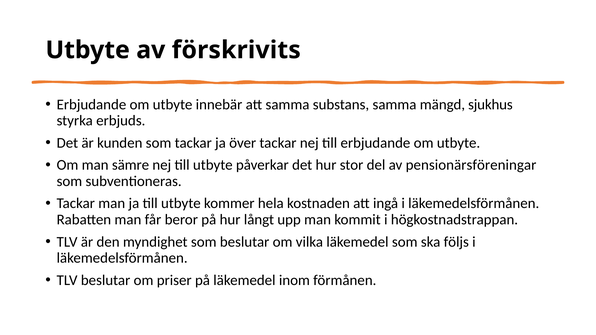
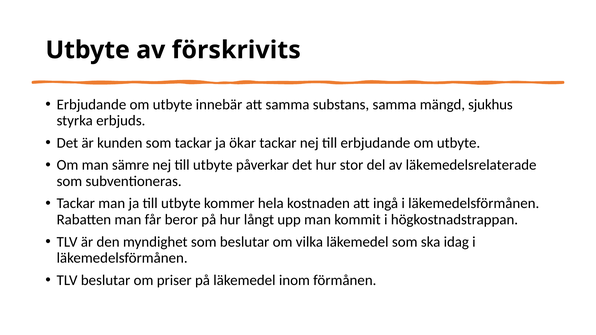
över: över -> ökar
pensionärsföreningar: pensionärsföreningar -> läkemedelsrelaterade
följs: följs -> idag
